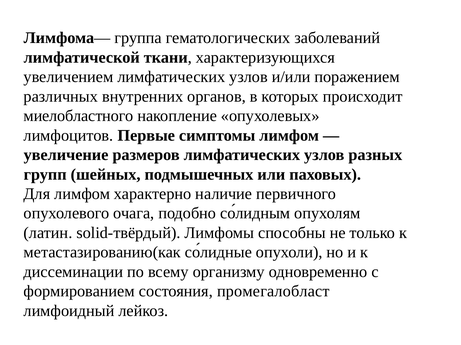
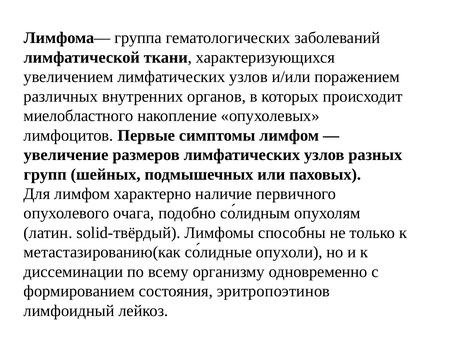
промегалобласт: промегалобласт -> эритропоэтинов
